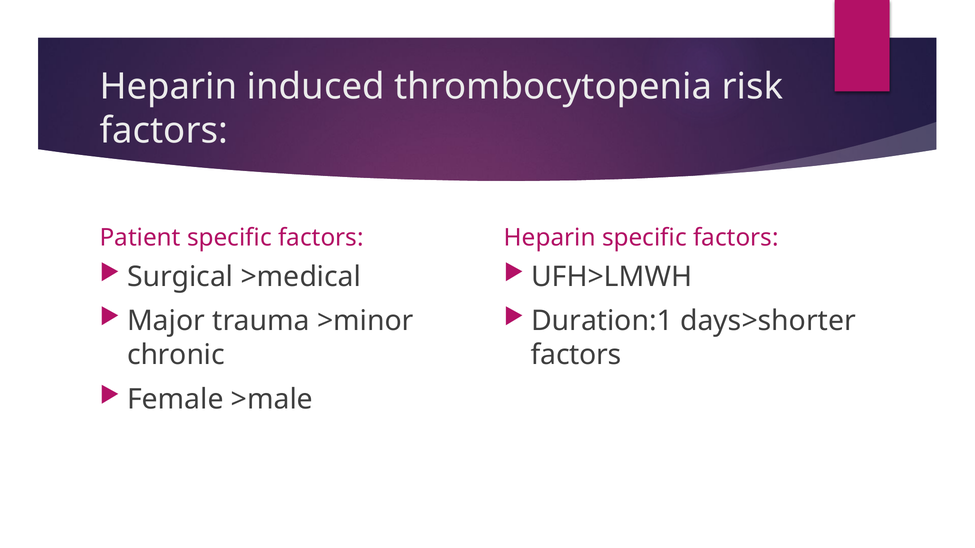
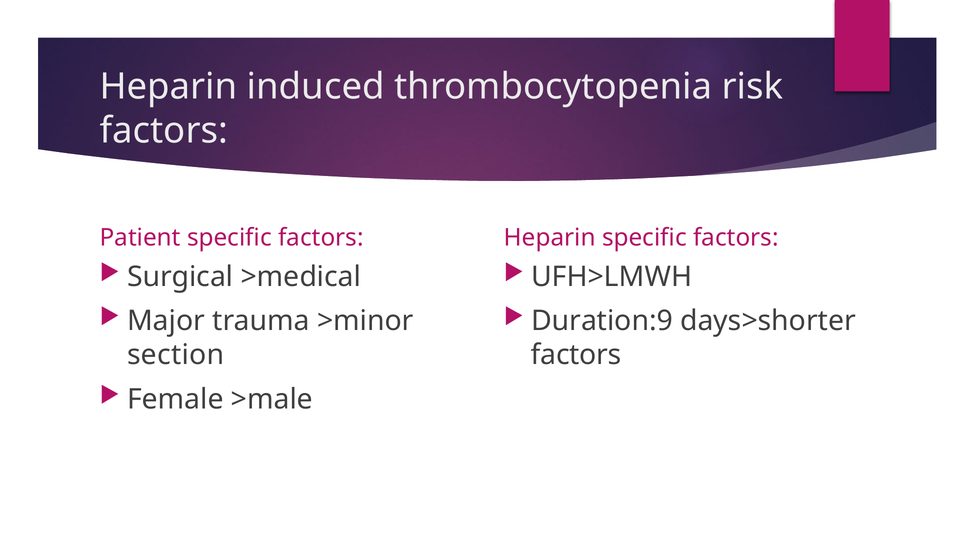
Duration:1: Duration:1 -> Duration:9
chronic: chronic -> section
